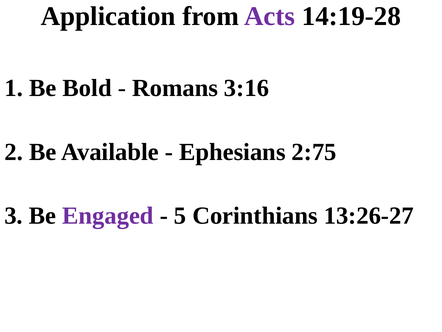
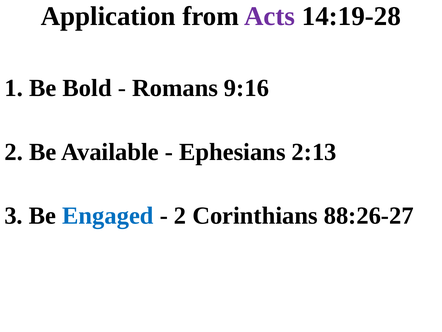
3:16: 3:16 -> 9:16
2:75: 2:75 -> 2:13
Engaged colour: purple -> blue
5 at (180, 216): 5 -> 2
13:26-27: 13:26-27 -> 88:26-27
